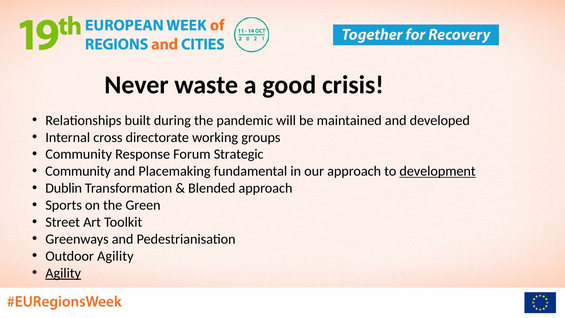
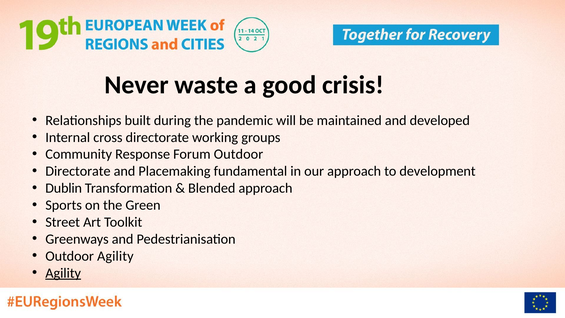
Forum Strategic: Strategic -> Outdoor
Community at (78, 171): Community -> Directorate
development underline: present -> none
